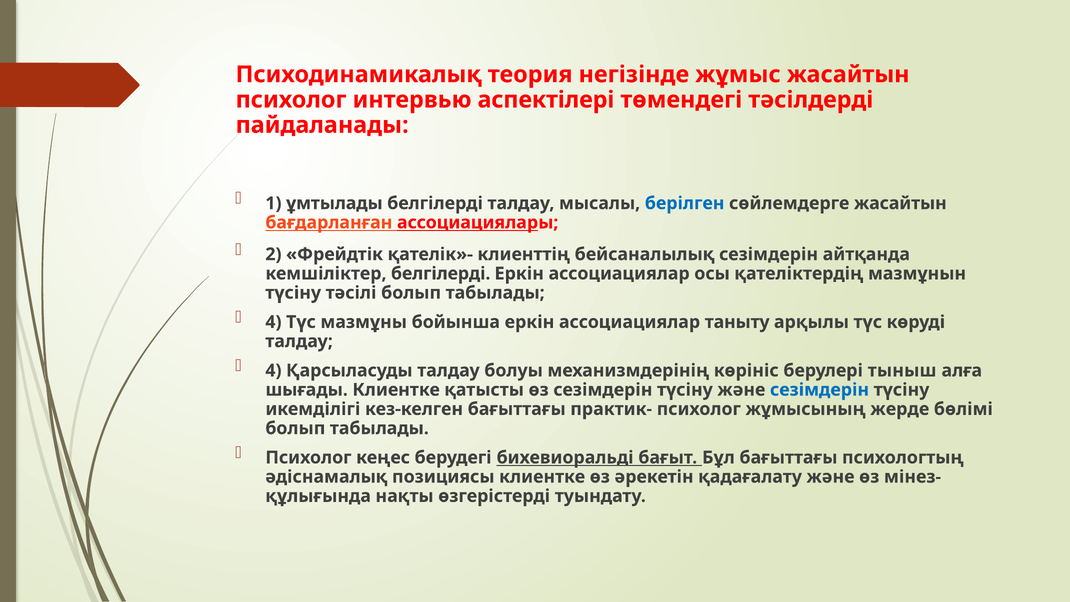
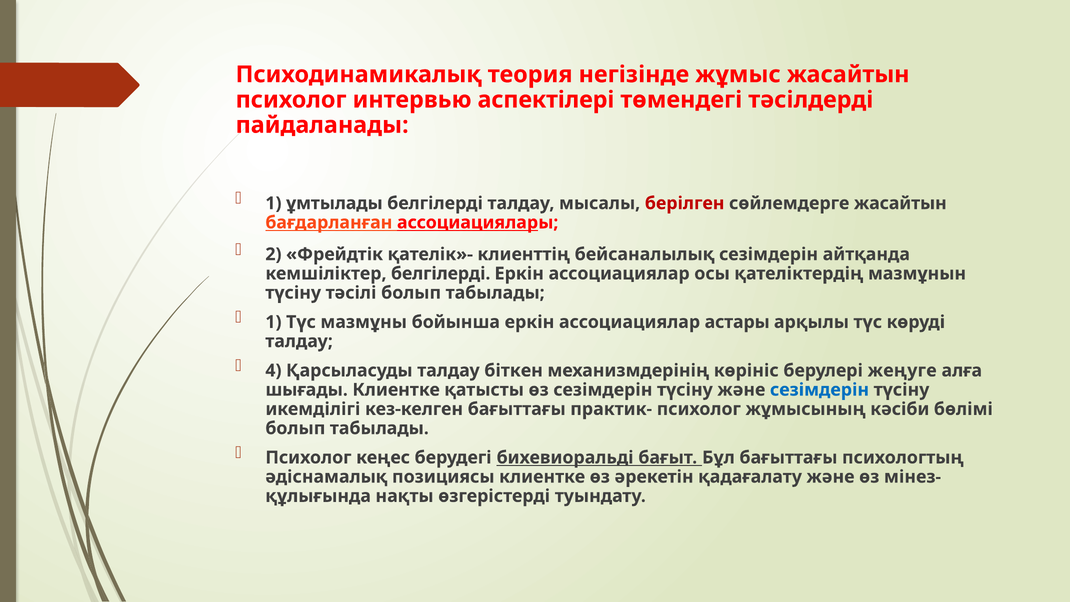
берілген colour: blue -> red
4 at (273, 322): 4 -> 1
таныту: таныту -> астары
болуы: болуы -> біткен
тыныш: тыныш -> жеңуге
жерде: жерде -> кәсіби
